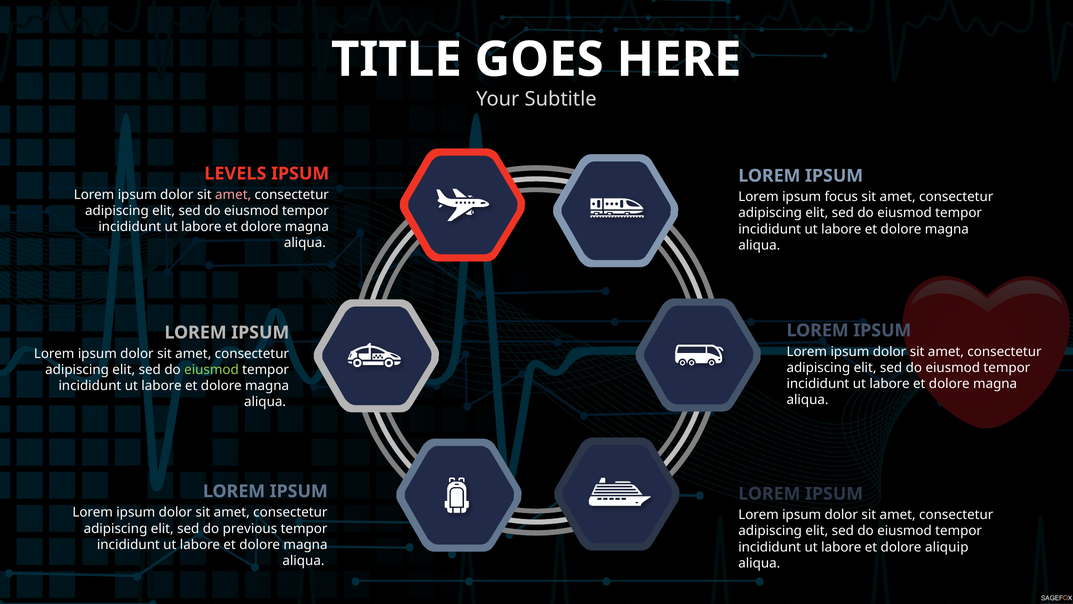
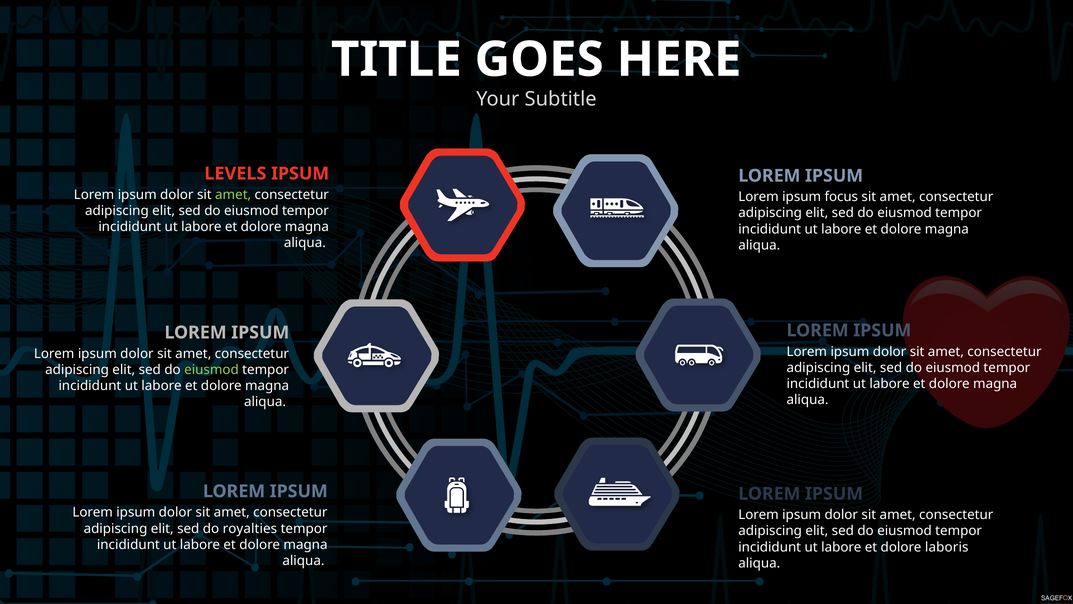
amet at (233, 195) colour: pink -> light green
previous: previous -> royalties
aliquip: aliquip -> laboris
